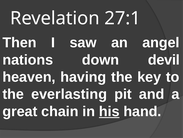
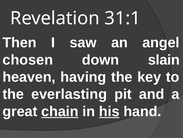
27:1: 27:1 -> 31:1
nations: nations -> chosen
devil: devil -> slain
chain underline: none -> present
